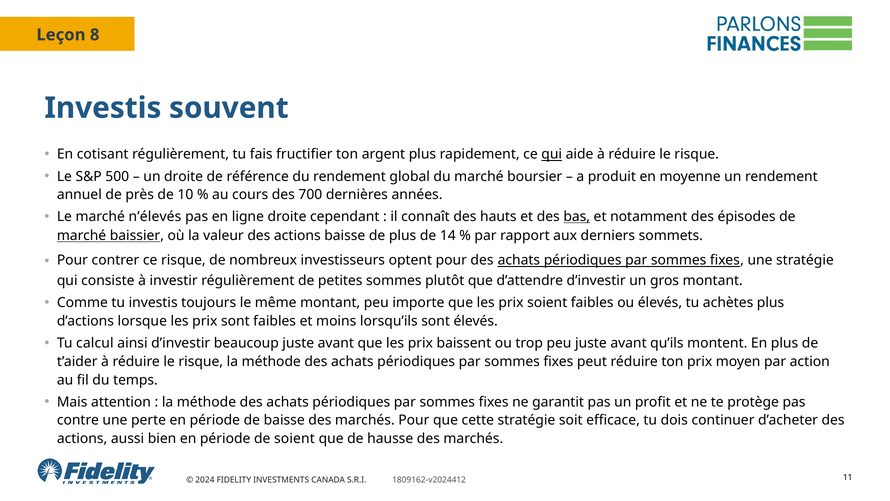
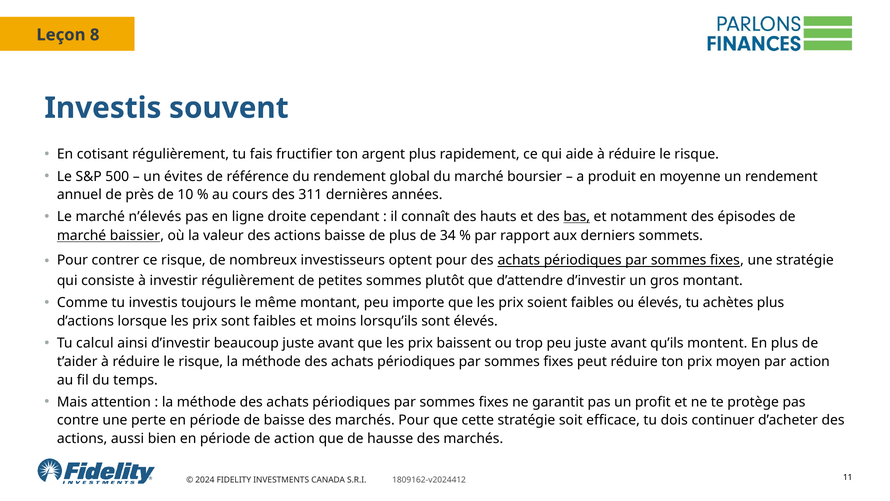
qui at (552, 154) underline: present -> none
un droite: droite -> évites
700: 700 -> 311
14: 14 -> 34
de soient: soient -> action
